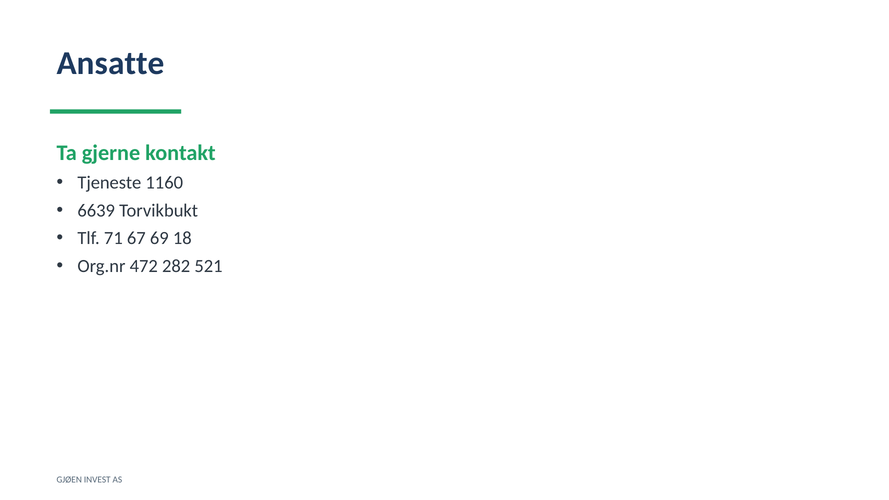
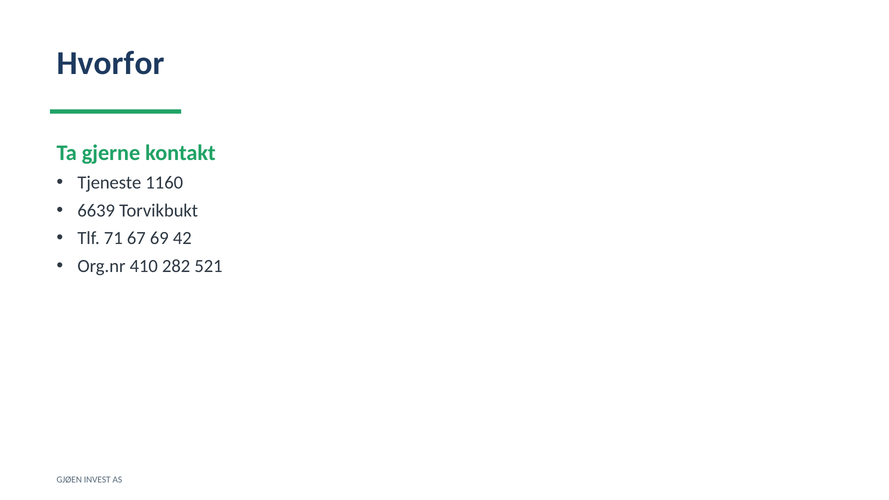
Ansatte: Ansatte -> Hvorfor
18: 18 -> 42
472: 472 -> 410
